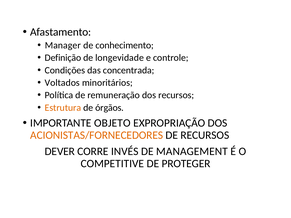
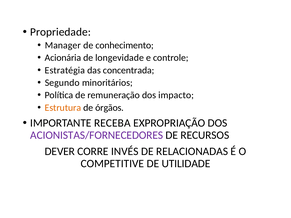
Afastamento: Afastamento -> Propriedade
Definição: Definição -> Acionária
Condições: Condições -> Estratégia
Voltados: Voltados -> Segundo
dos recursos: recursos -> impacto
OBJETO: OBJETO -> RECEBA
ACIONISTAS/FORNECEDORES colour: orange -> purple
MANAGEMENT: MANAGEMENT -> RELACIONADAS
PROTEGER: PROTEGER -> UTILIDADE
